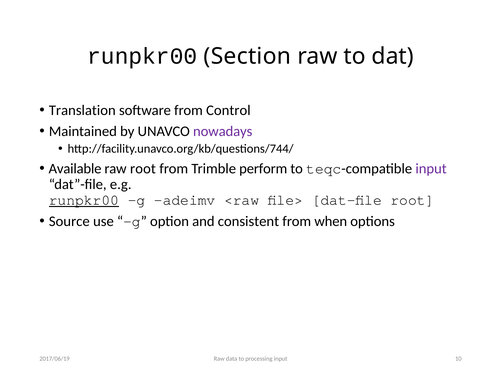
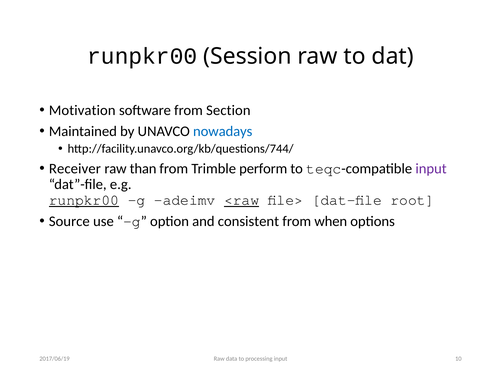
Section: Section -> Session
Translation: Translation -> Motivation
Control: Control -> Section
nowadays colour: purple -> blue
Available: Available -> Receiver
raw root: root -> than
<raw underline: none -> present
